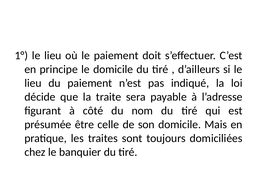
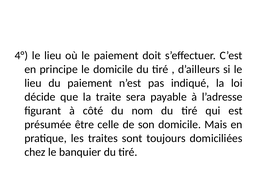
1°: 1° -> 4°
